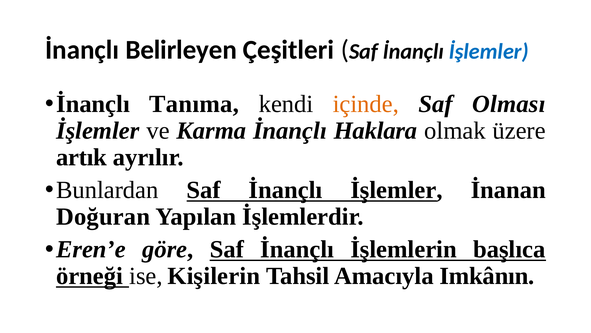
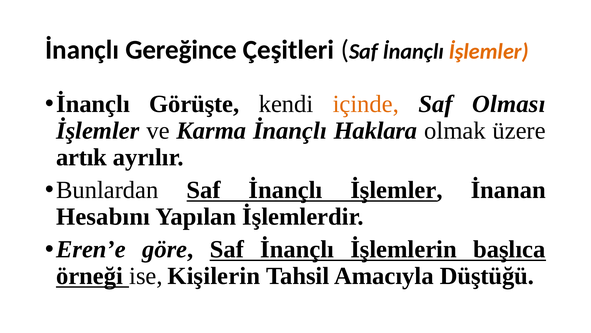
Belirleyen: Belirleyen -> Gereğince
İşlemler at (489, 51) colour: blue -> orange
Tanıma: Tanıma -> Görüşte
Doğuran: Doğuran -> Hesabını
Imkânın: Imkânın -> Düştüğü
